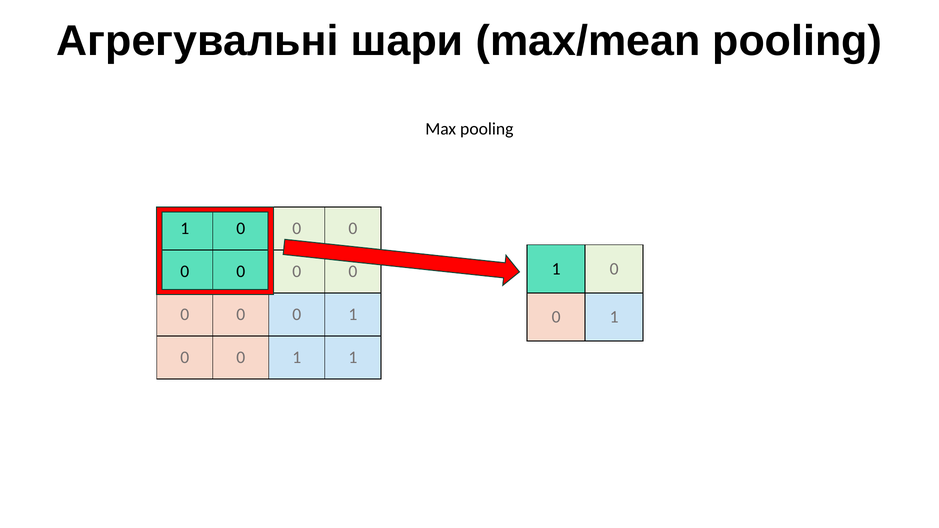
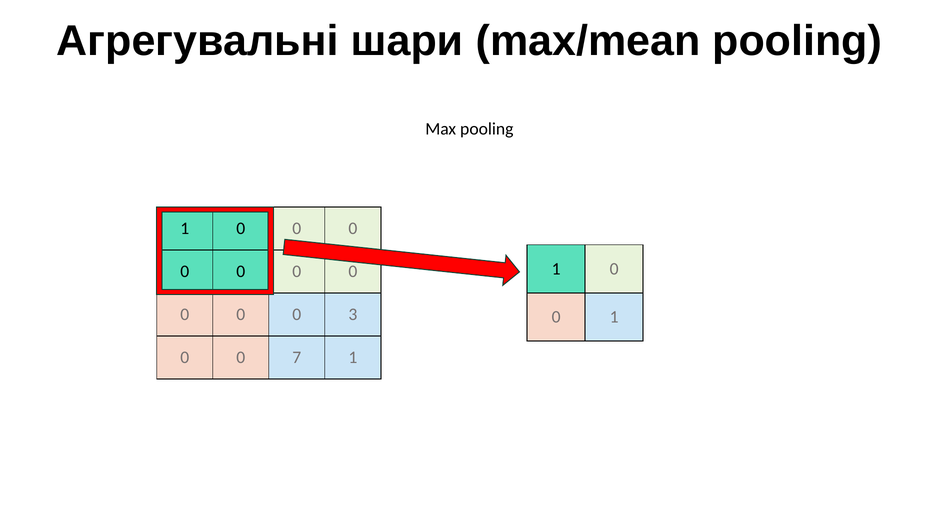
0 0 0 1: 1 -> 3
1 at (297, 358): 1 -> 7
